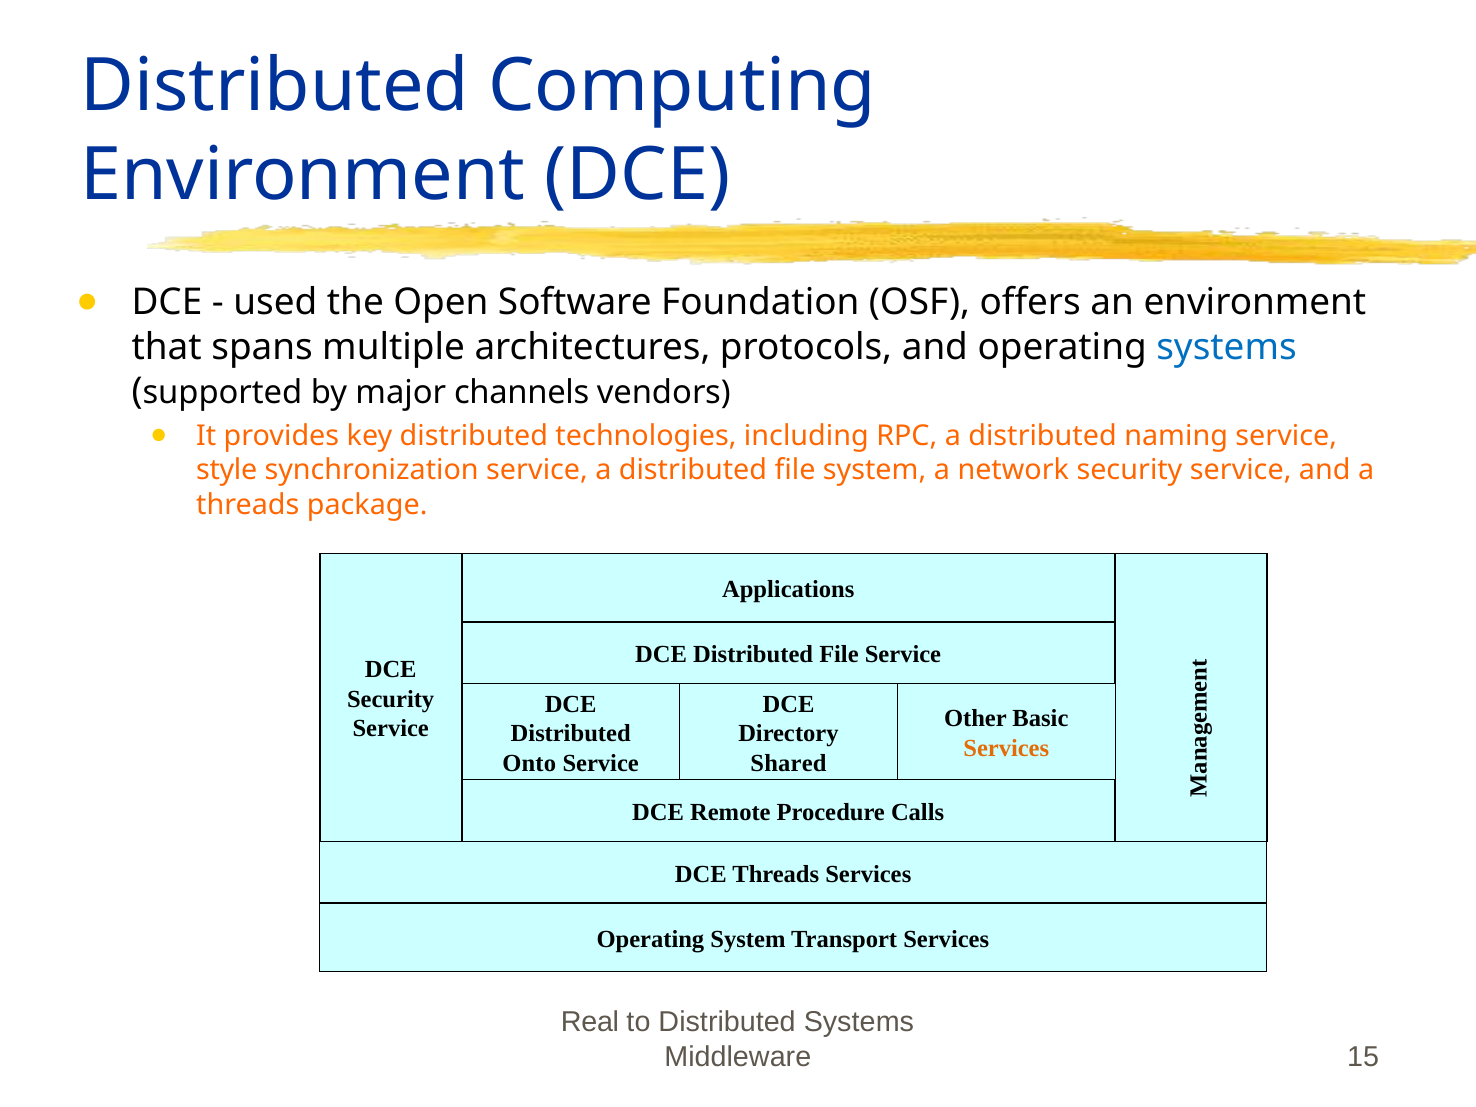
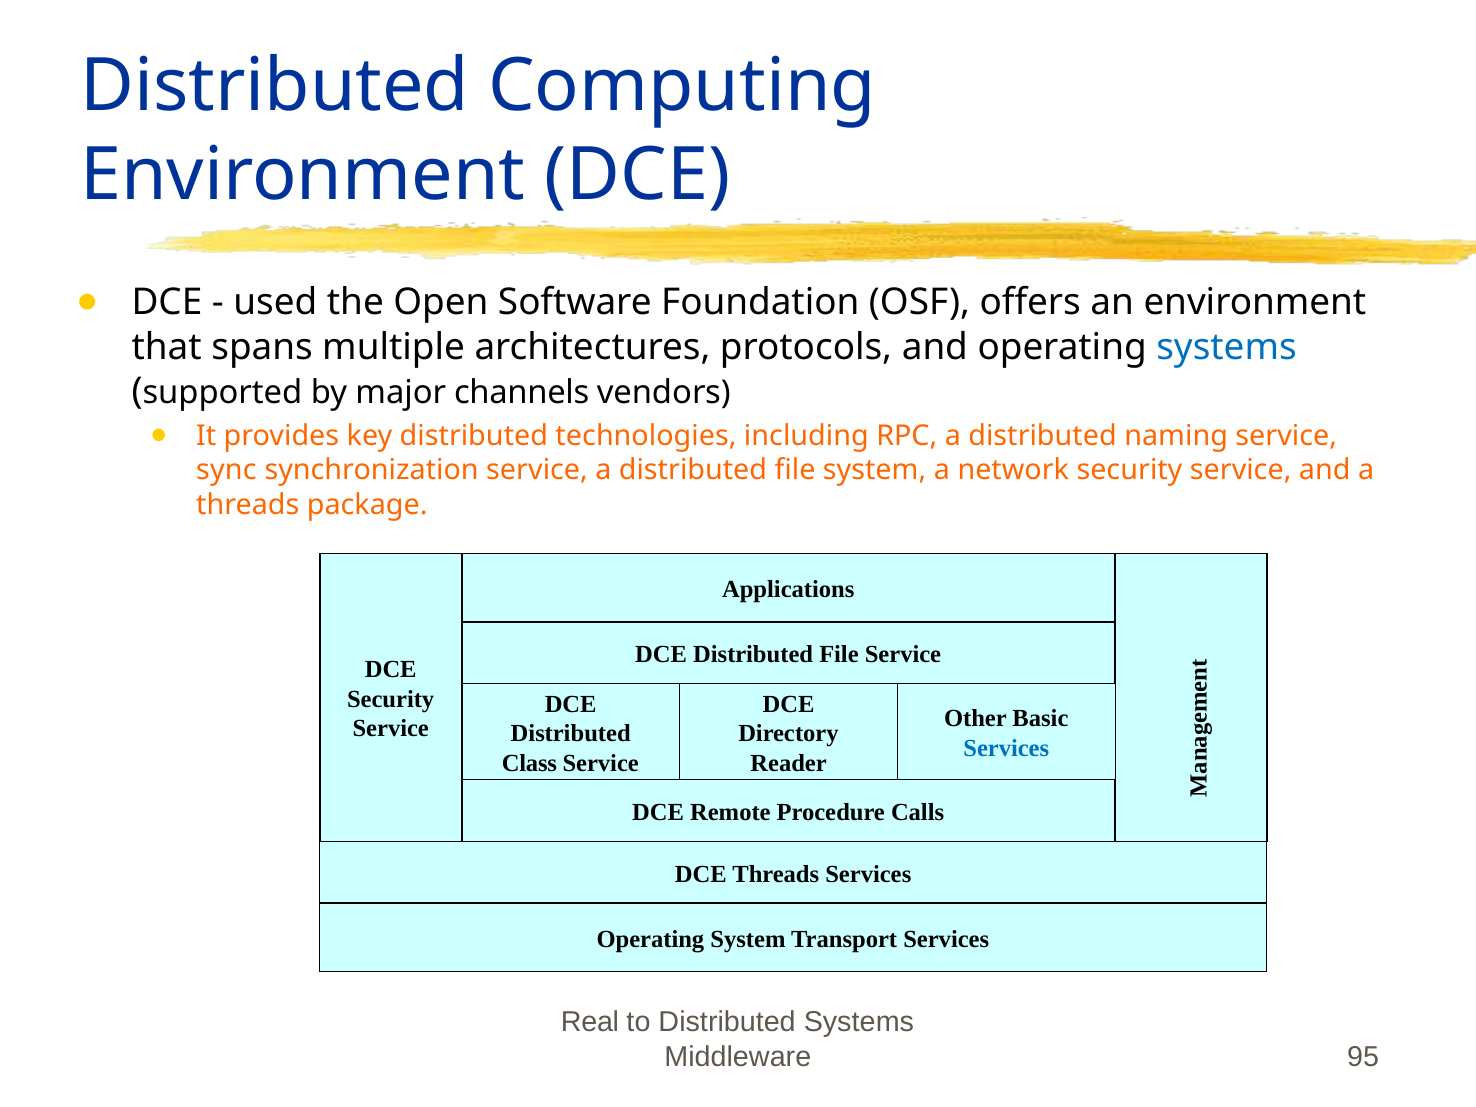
style: style -> sync
Services at (1006, 748) colour: orange -> blue
Onto: Onto -> Class
Shared: Shared -> Reader
15: 15 -> 95
